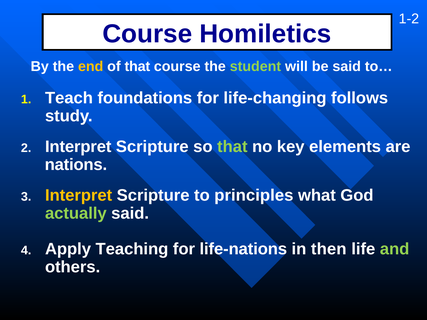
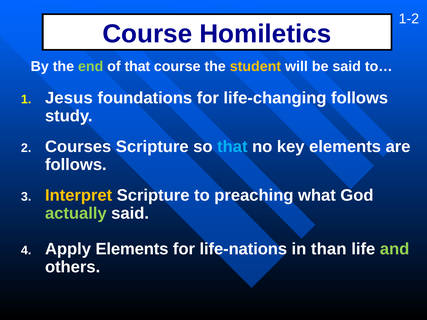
end colour: yellow -> light green
student colour: light green -> yellow
Teach: Teach -> Jesus
Interpret at (78, 147): Interpret -> Courses
that at (232, 147) colour: light green -> light blue
nations at (76, 165): nations -> follows
principles: principles -> preaching
Apply Teaching: Teaching -> Elements
then: then -> than
